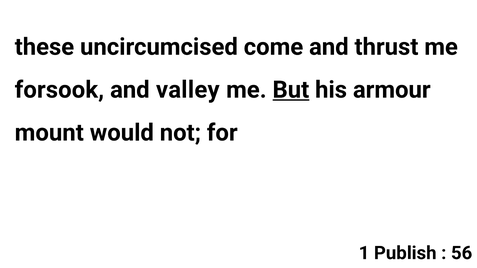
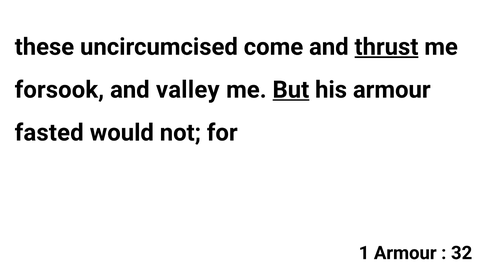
thrust underline: none -> present
mount: mount -> fasted
1 Publish: Publish -> Armour
56: 56 -> 32
